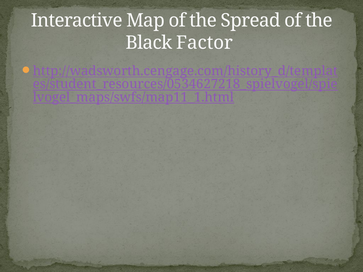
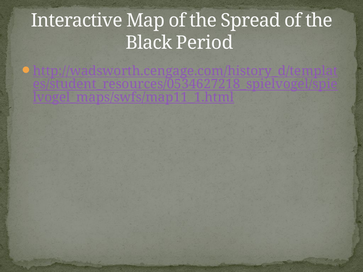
Factor: Factor -> Period
